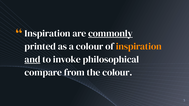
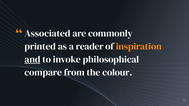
Inspiration at (48, 33): Inspiration -> Associated
commonly underline: present -> none
a colour: colour -> reader
